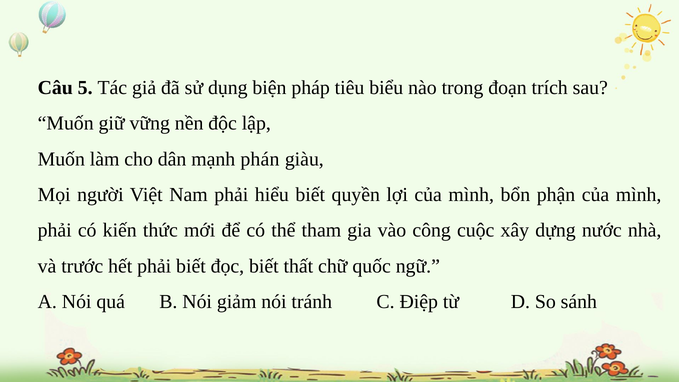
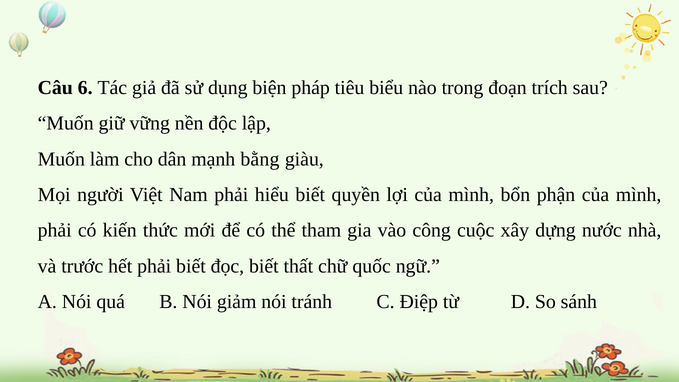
5: 5 -> 6
phán: phán -> bằng
